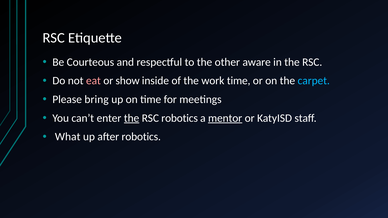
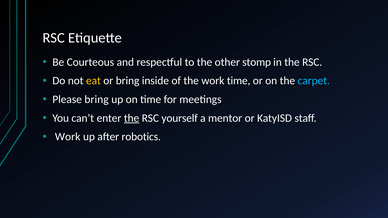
aware: aware -> stomp
eat colour: pink -> yellow
or show: show -> bring
RSC robotics: robotics -> yourself
mentor underline: present -> none
What at (68, 137): What -> Work
